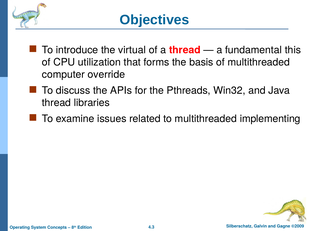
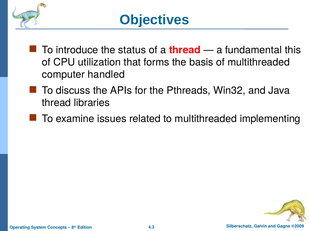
virtual: virtual -> status
override: override -> handled
